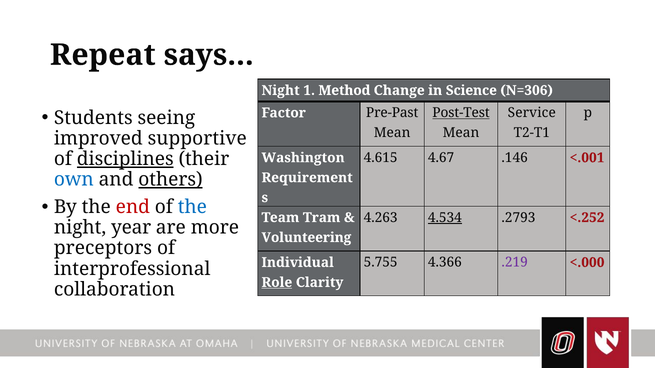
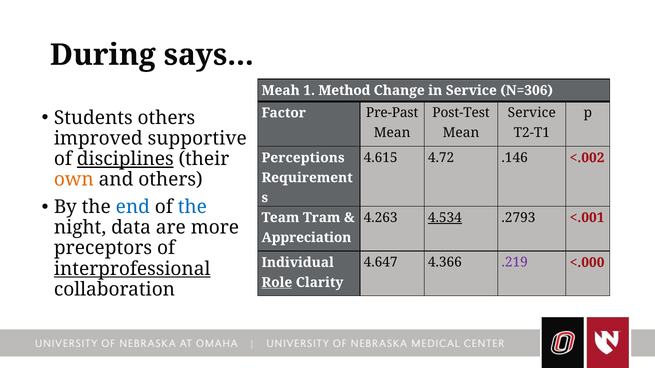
Repeat: Repeat -> During
Night at (281, 91): Night -> Meah
in Science: Science -> Service
Students seeing: seeing -> others
Post-Test underline: present -> none
Washington: Washington -> Perceptions
4.67: 4.67 -> 4.72
<.001: <.001 -> <.002
own colour: blue -> orange
others at (170, 180) underline: present -> none
end colour: red -> blue
<.252: <.252 -> <.001
year: year -> data
Volunteering: Volunteering -> Appreciation
5.755: 5.755 -> 4.647
interprofessional underline: none -> present
